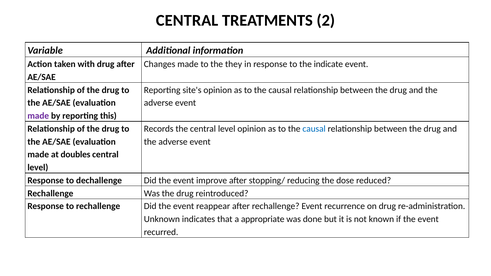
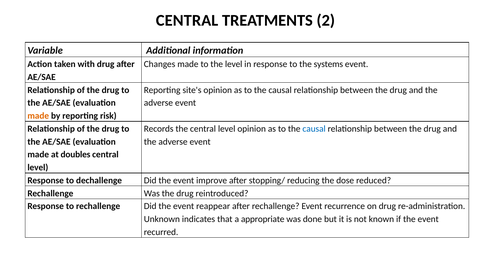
the they: they -> level
indicate: indicate -> systems
made at (38, 116) colour: purple -> orange
this: this -> risk
